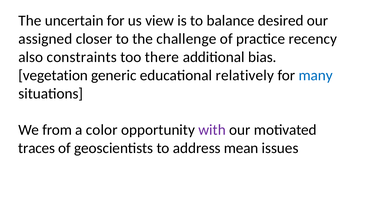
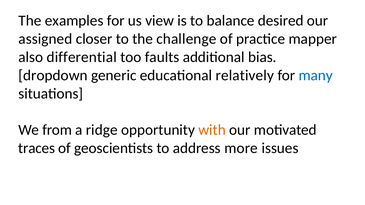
uncertain: uncertain -> examples
recency: recency -> mapper
constraints: constraints -> differential
there: there -> faults
vegetation: vegetation -> dropdown
color: color -> ridge
with colour: purple -> orange
mean: mean -> more
